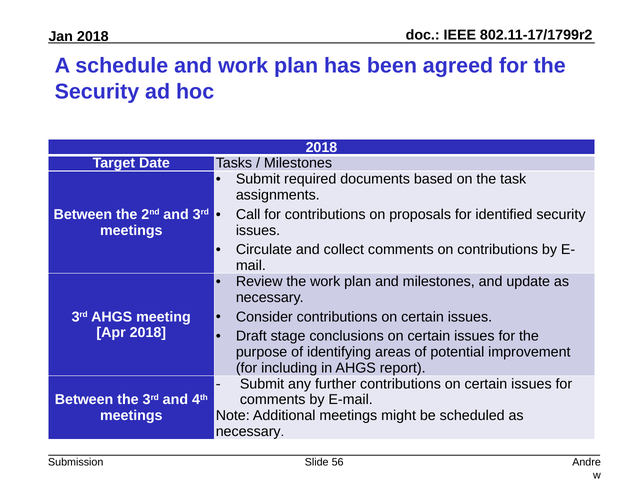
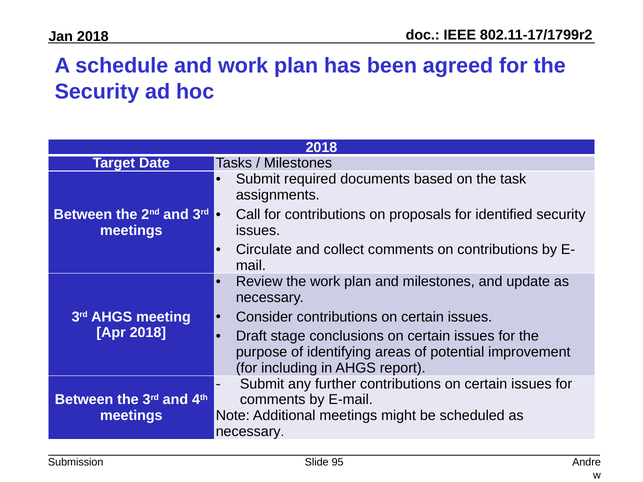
56: 56 -> 95
